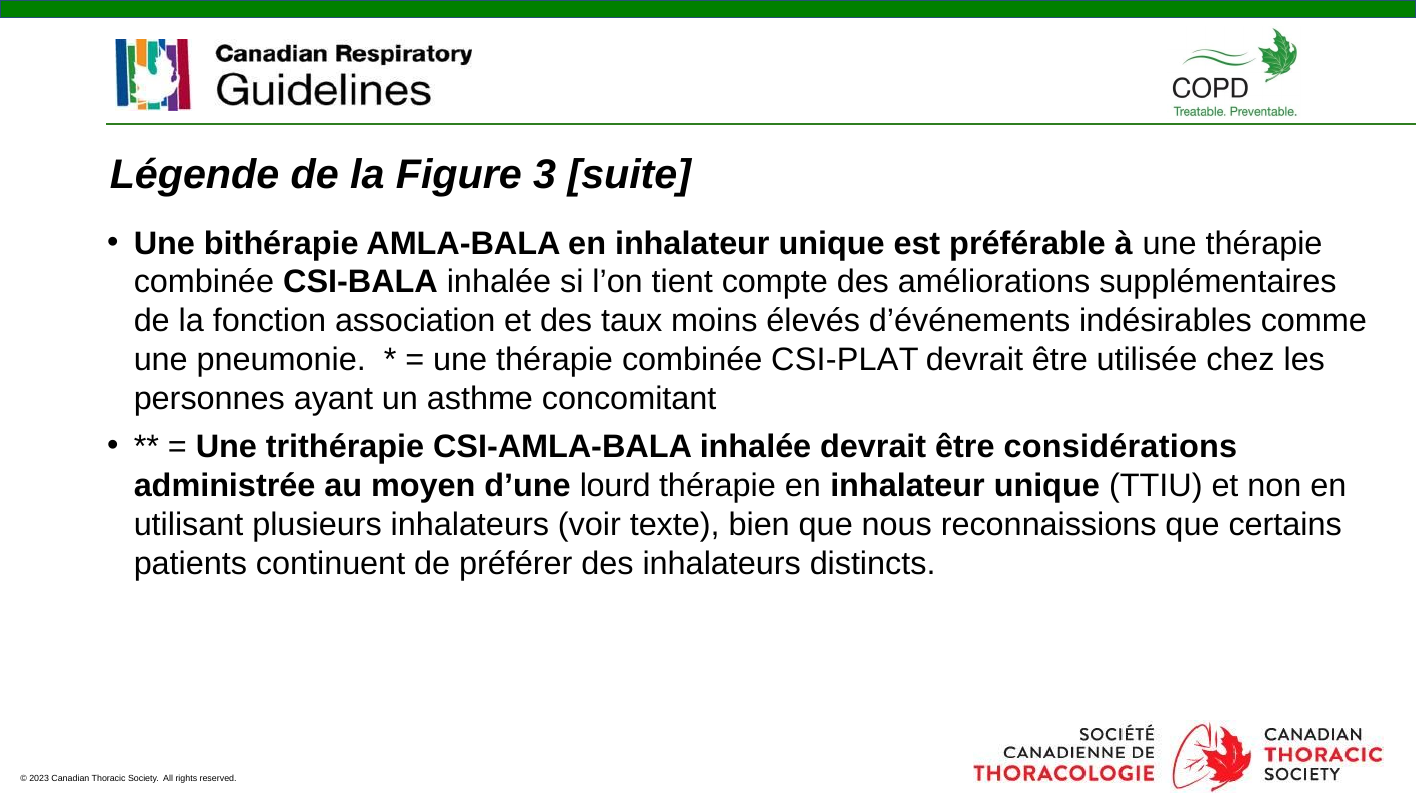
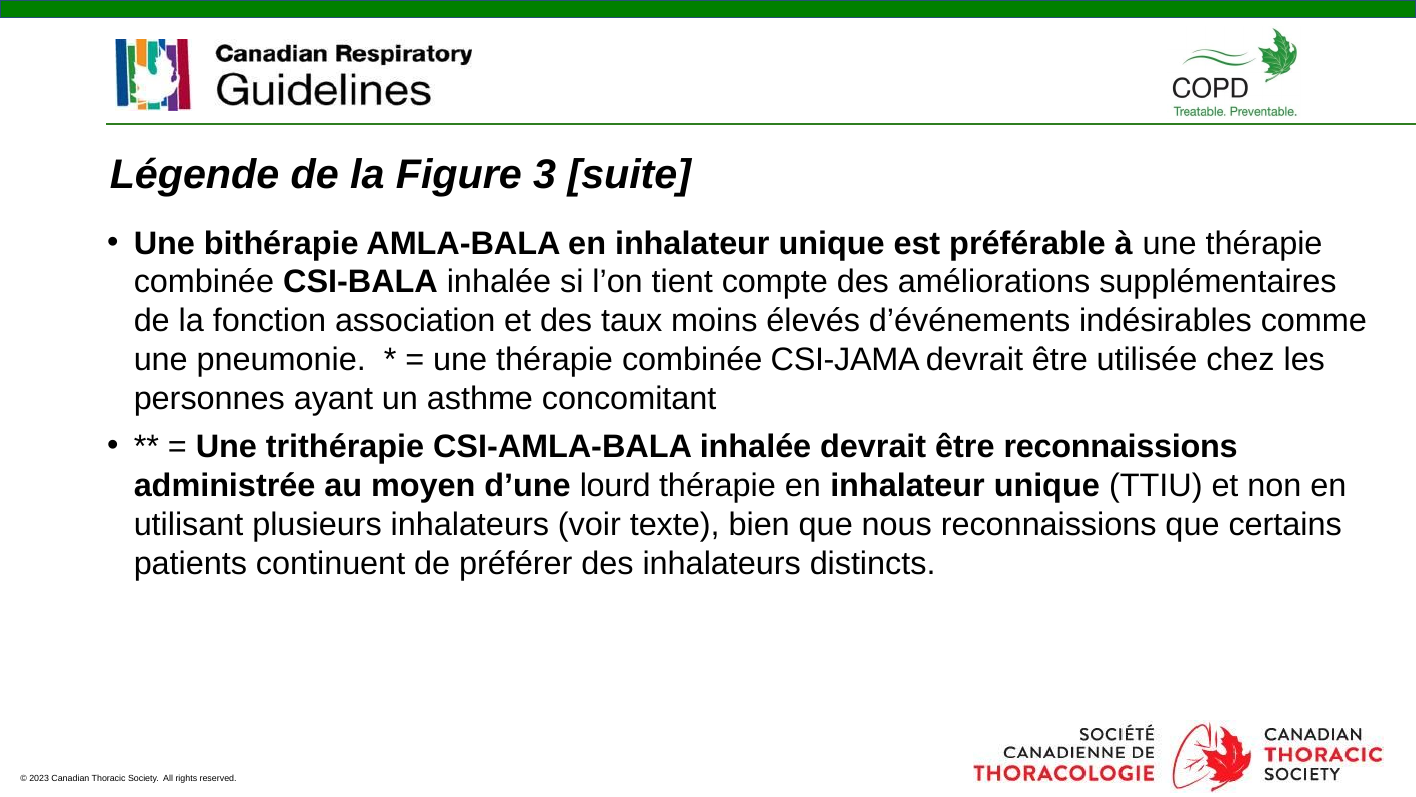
CSI-PLAT: CSI-PLAT -> CSI-JAMA
être considérations: considérations -> reconnaissions
